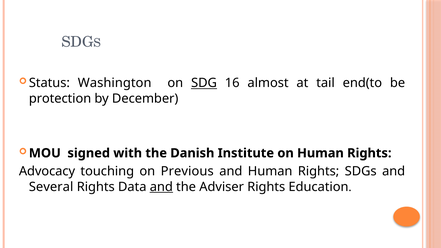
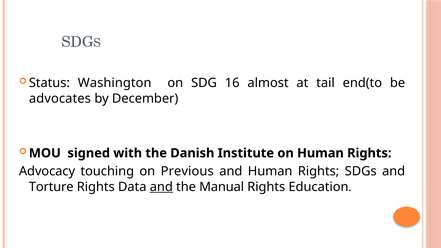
SDG at (204, 83) underline: present -> none
protection: protection -> advocates
Several: Several -> Torture
Adviser: Adviser -> Manual
